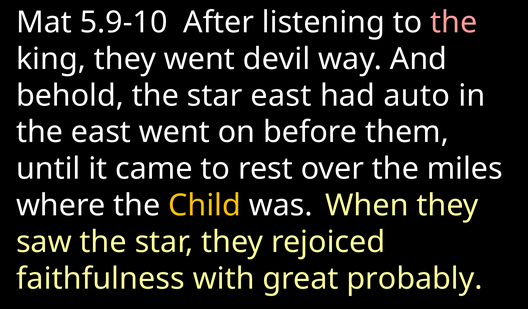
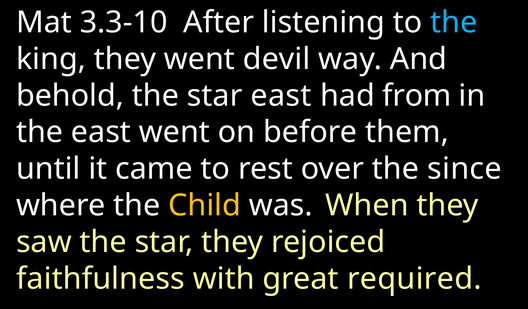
5.9-10: 5.9-10 -> 3.3-10
the at (454, 22) colour: pink -> light blue
auto: auto -> from
miles: miles -> since
probably: probably -> required
